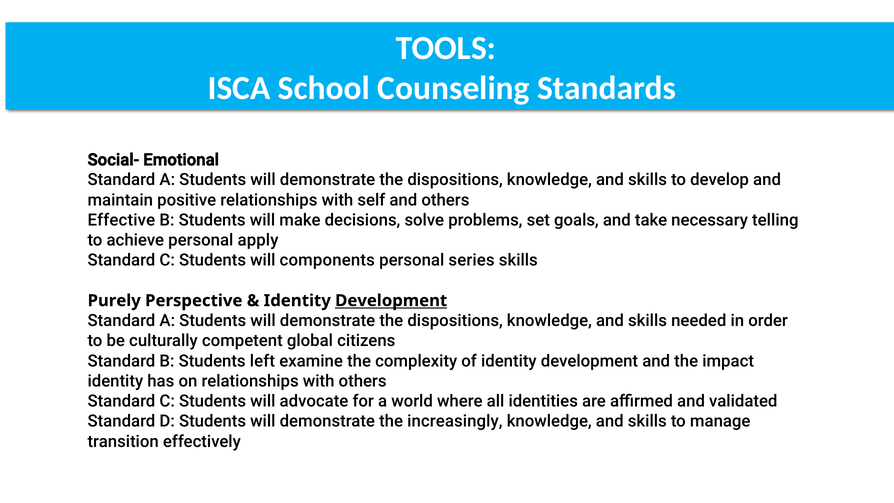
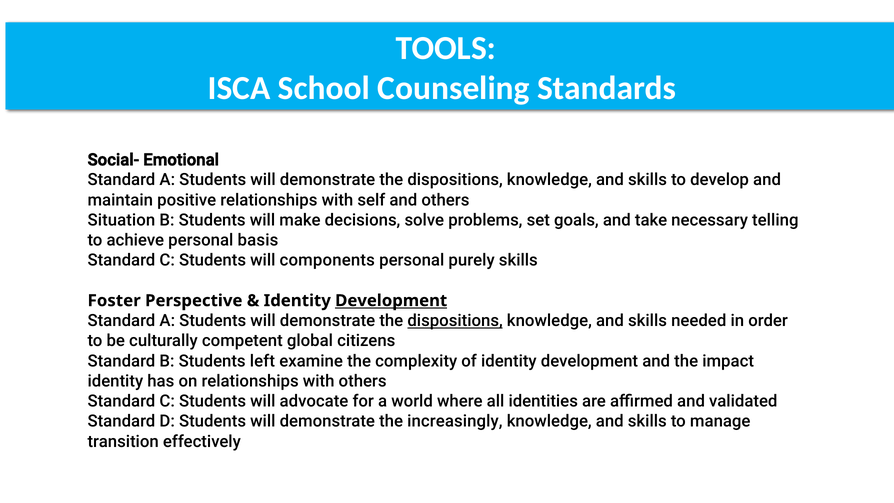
Effective: Effective -> Situation
apply: apply -> basis
series: series -> purely
Purely: Purely -> Foster
dispositions at (455, 321) underline: none -> present
